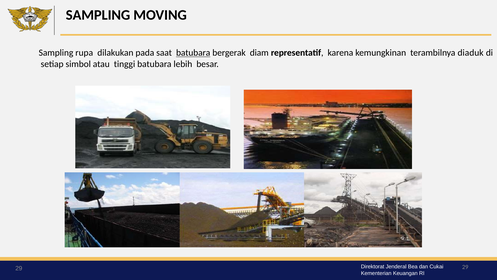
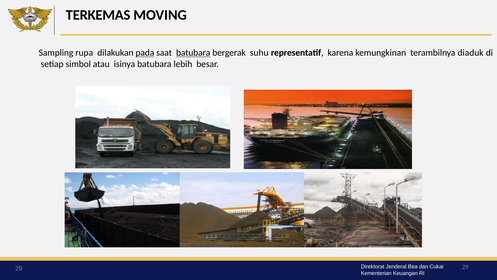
SAMPLING at (98, 15): SAMPLING -> TERKEMAS
pada underline: none -> present
diam: diam -> suhu
tinggi: tinggi -> isinya
